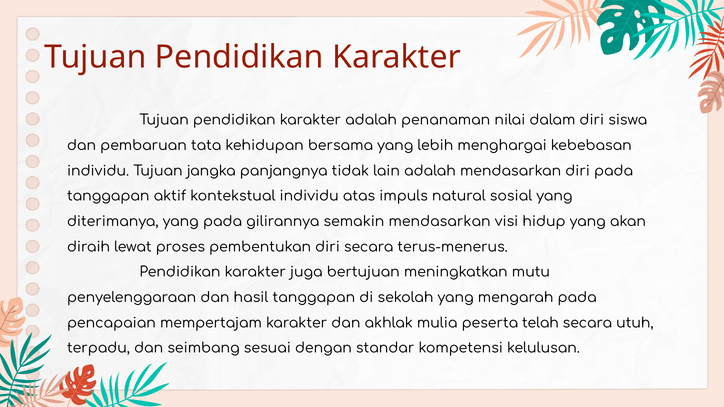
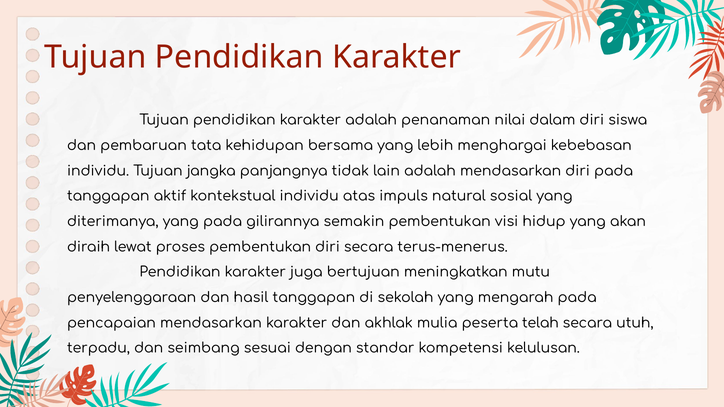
semakin mendasarkan: mendasarkan -> pembentukan
pencapaian mempertajam: mempertajam -> mendasarkan
